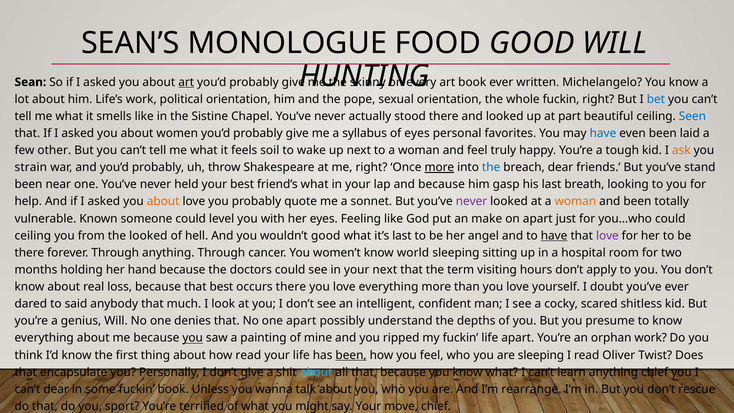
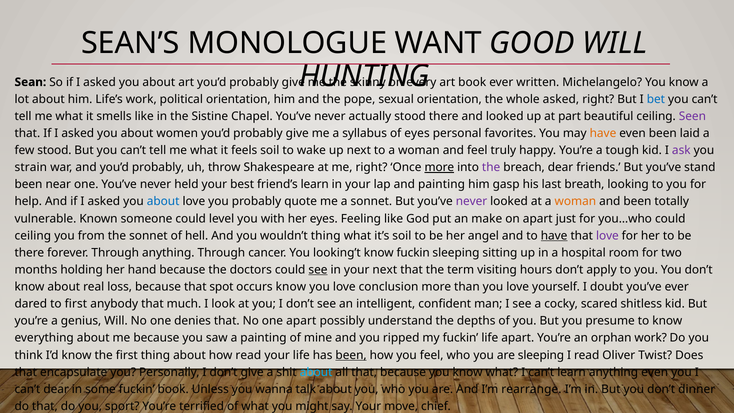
FOOD: FOOD -> WANT
art at (186, 82) underline: present -> none
whole fuckin: fuckin -> asked
Seen colour: blue -> purple
have at (603, 133) colour: blue -> orange
few other: other -> stood
ask colour: orange -> purple
the at (491, 167) colour: blue -> purple
friend’s what: what -> learn
and because: because -> painting
about at (163, 201) colour: orange -> blue
the looked: looked -> sonnet
wouldn’t good: good -> thing
it’s last: last -> soil
women’t: women’t -> looking’t
know world: world -> fuckin
see at (318, 270) underline: none -> present
that best: best -> spot
occurs there: there -> know
love everything: everything -> conclusion
to said: said -> first
you at (193, 338) underline: present -> none
anything chief: chief -> even
rescue: rescue -> dinner
